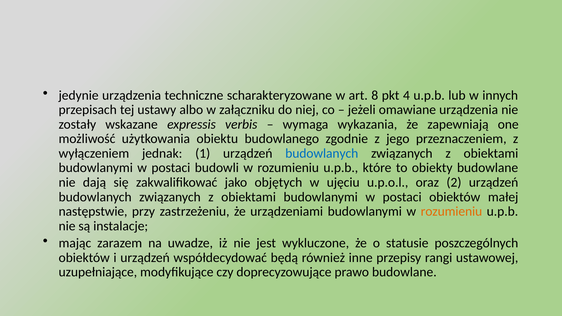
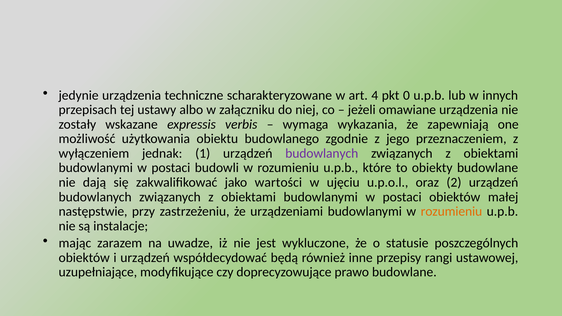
8: 8 -> 4
4: 4 -> 0
budowlanych at (322, 153) colour: blue -> purple
objętych: objętych -> wartości
